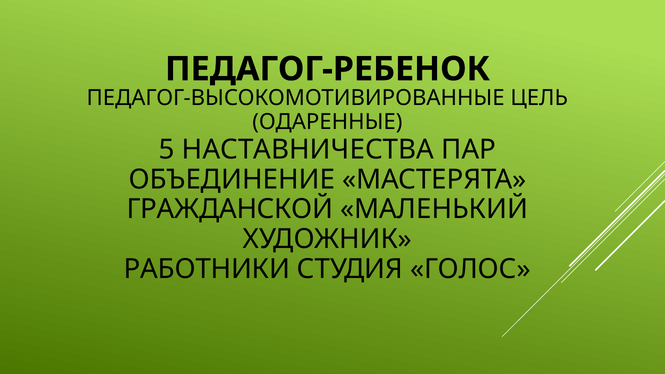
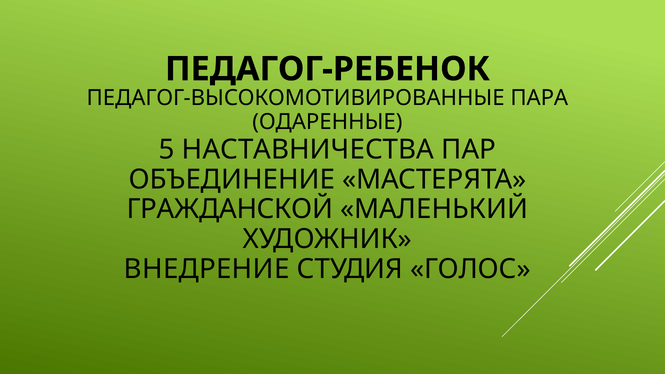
ЦЕЛЬ: ЦЕЛЬ -> ПАРА
РАБОТНИКИ: РАБОТНИКИ -> ВНЕДРЕНИЕ
